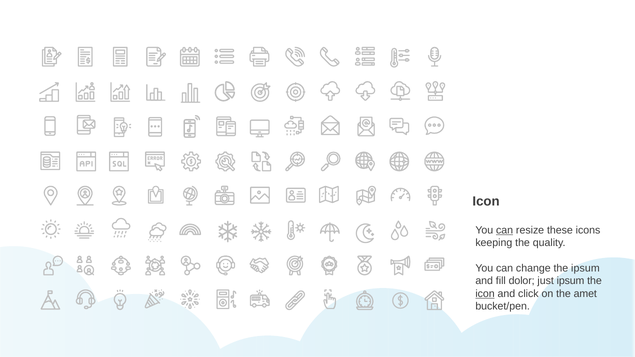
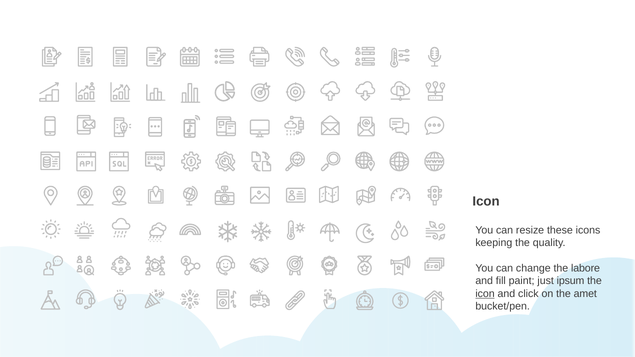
can at (505, 230) underline: present -> none
the ipsum: ipsum -> labore
dolor: dolor -> paint
